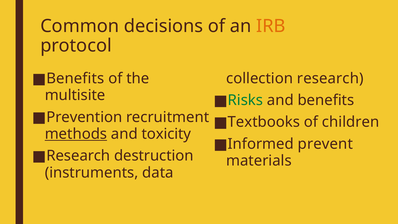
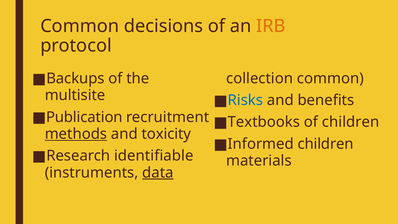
Benefits at (75, 78): Benefits -> Backups
collection research: research -> common
Risks colour: green -> blue
Prevention: Prevention -> Publication
Informed prevent: prevent -> children
destruction: destruction -> identifiable
data underline: none -> present
